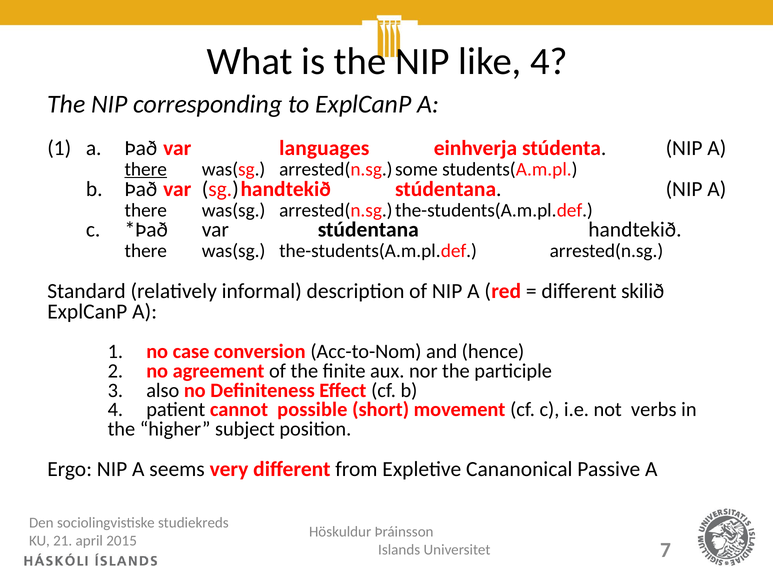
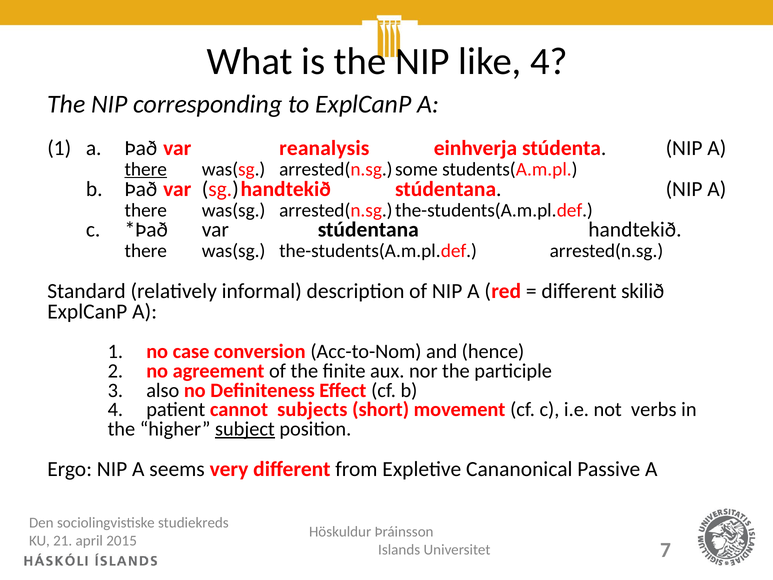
languages: languages -> reanalysis
possible: possible -> subjects
subject underline: none -> present
